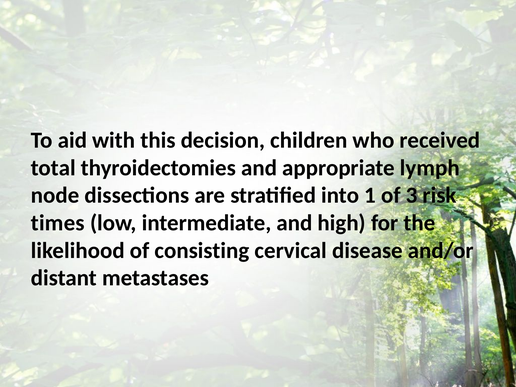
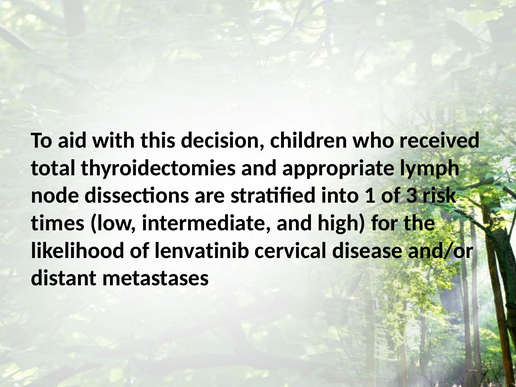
consisting: consisting -> lenvatinib
